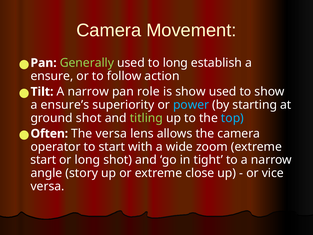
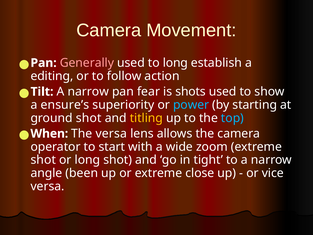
Generally colour: light green -> pink
ensure: ensure -> editing
role: role -> fear
is show: show -> shots
titling colour: light green -> yellow
Often: Often -> When
start at (43, 160): start -> shot
story: story -> been
